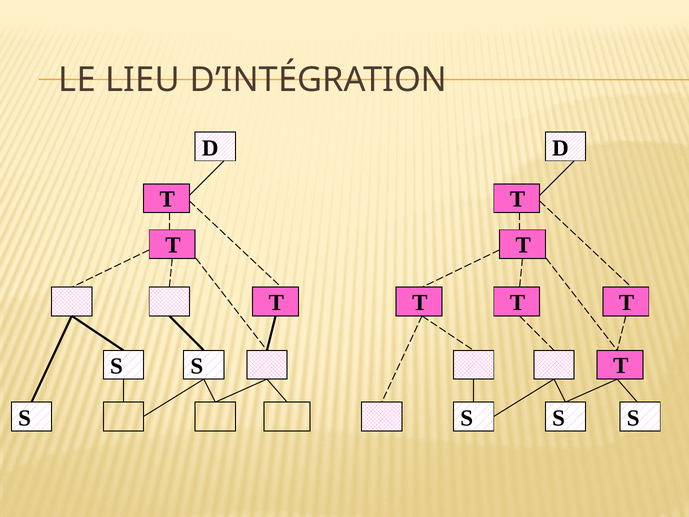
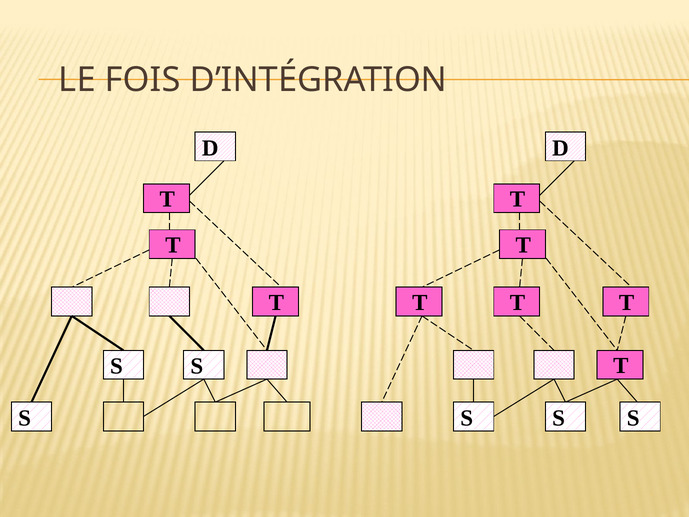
LIEU: LIEU -> FOIS
